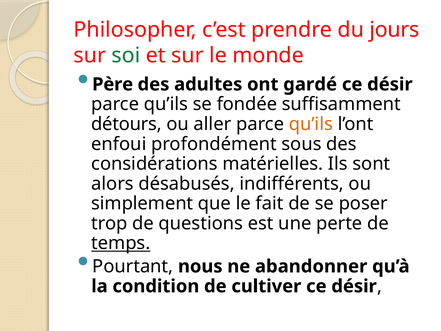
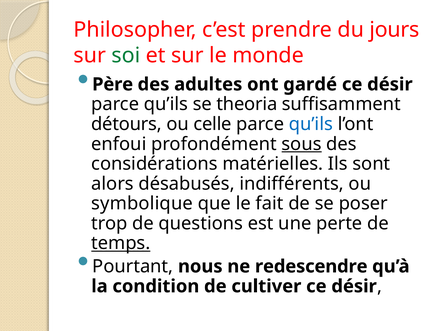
fondée: fondée -> theoria
aller: aller -> celle
qu’ils at (311, 124) colour: orange -> blue
sous underline: none -> present
simplement: simplement -> symbolique
abandonner: abandonner -> redescendre
